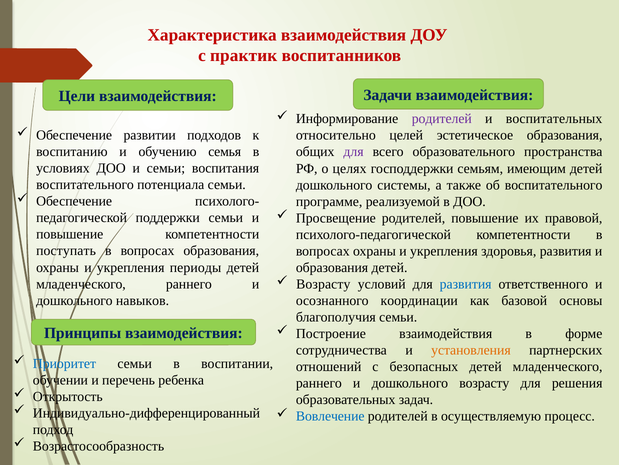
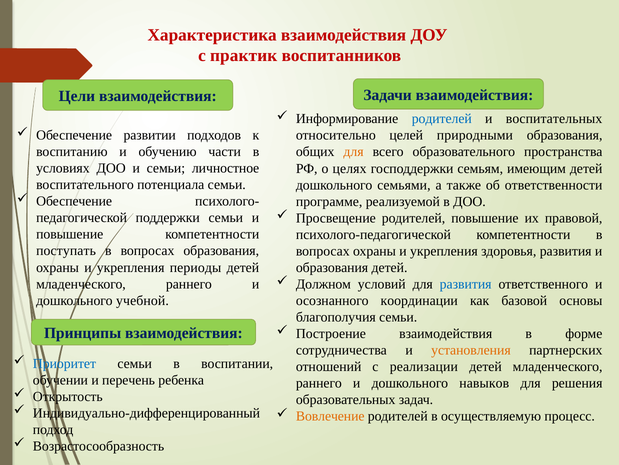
родителей at (442, 119) colour: purple -> blue
эстетическое: эстетическое -> природными
семья: семья -> части
для at (354, 152) colour: purple -> orange
воспитания: воспитания -> личностное
системы: системы -> семьями
об воспитательного: воспитательного -> ответственности
Возрасту at (323, 284): Возрасту -> Должном
навыков: навыков -> учебной
безопасных: безопасных -> реализации
дошкольного возрасту: возрасту -> навыков
Вовлечение colour: blue -> orange
